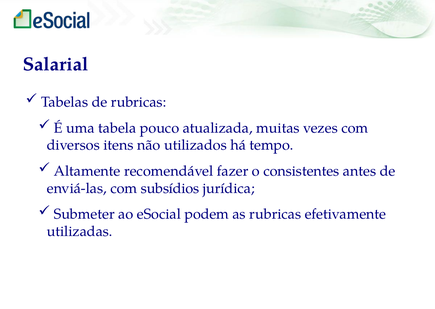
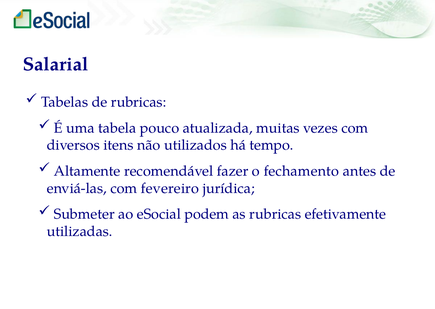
consistentes: consistentes -> fechamento
subsídios: subsídios -> fevereiro
